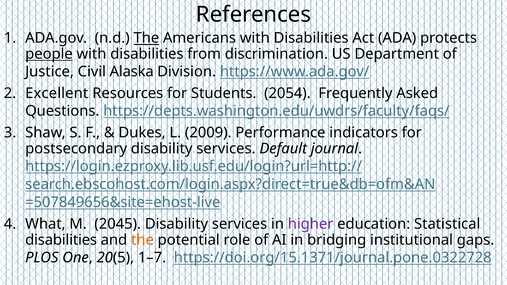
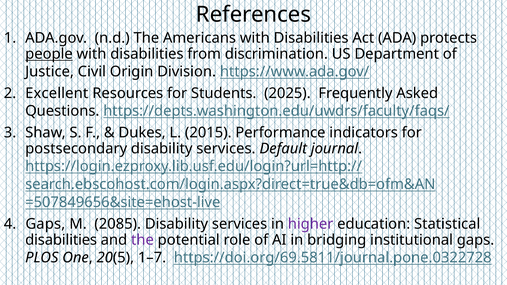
The at (146, 38) underline: present -> none
Alaska: Alaska -> Origin
2054: 2054 -> 2025
2009: 2009 -> 2015
What at (45, 224): What -> Gaps
2045: 2045 -> 2085
the at (142, 240) colour: orange -> purple
https://doi.org/15.1371/journal.pone.0322728: https://doi.org/15.1371/journal.pone.0322728 -> https://doi.org/69.5811/journal.pone.0322728
